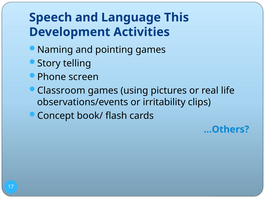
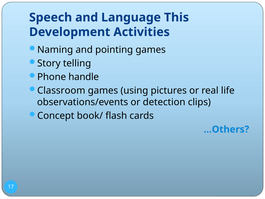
screen: screen -> handle
irritability: irritability -> detection
